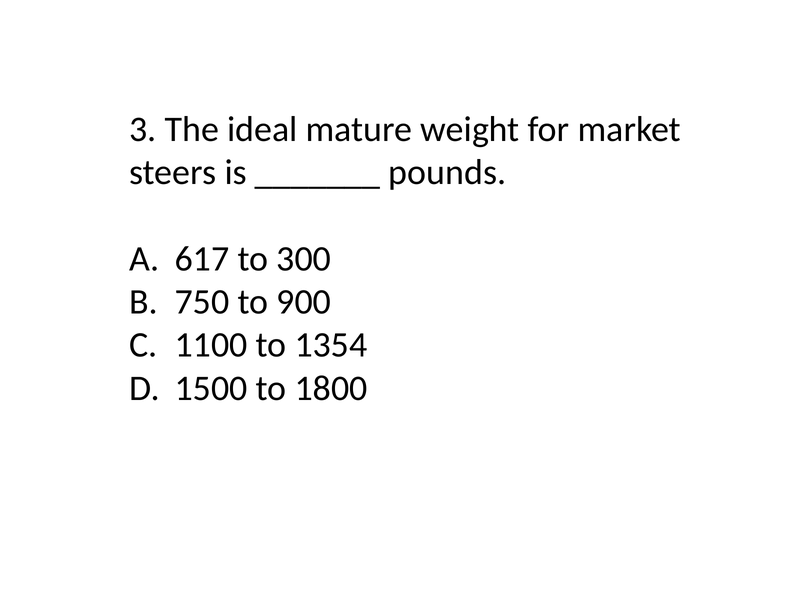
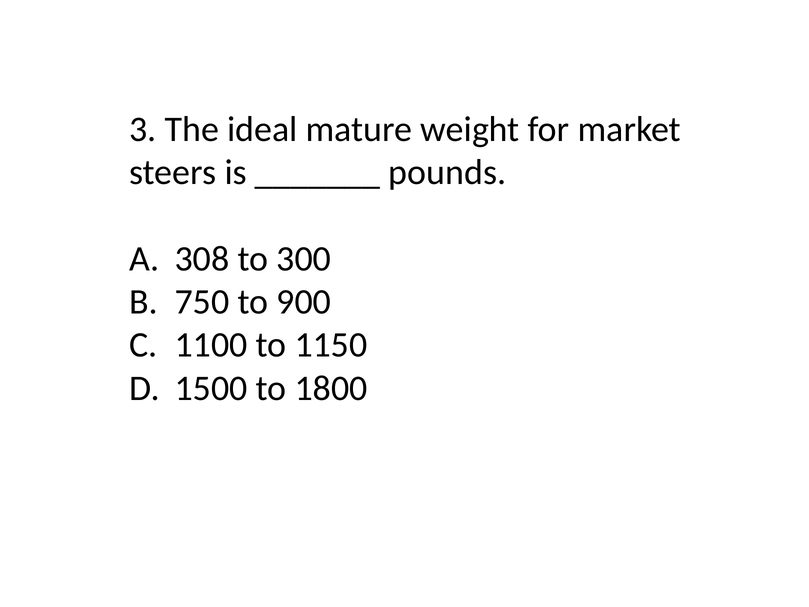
617: 617 -> 308
1354: 1354 -> 1150
